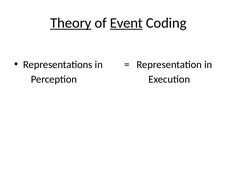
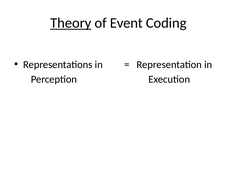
Event underline: present -> none
